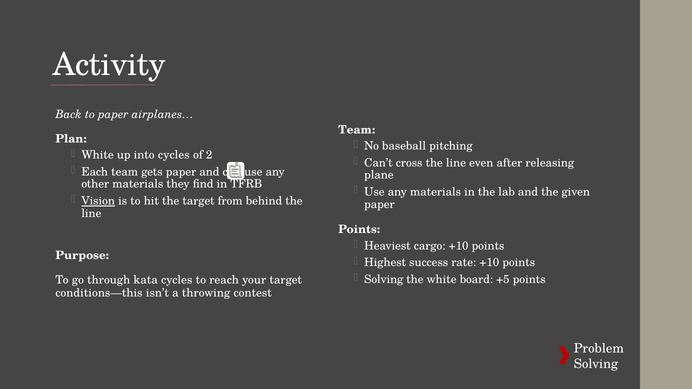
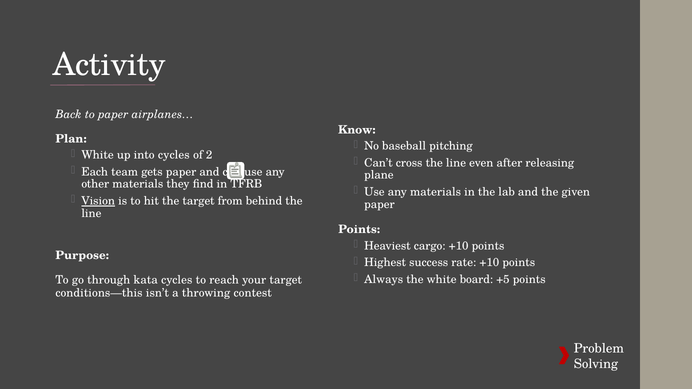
Team at (357, 130): Team -> Know
Solving at (384, 279): Solving -> Always
